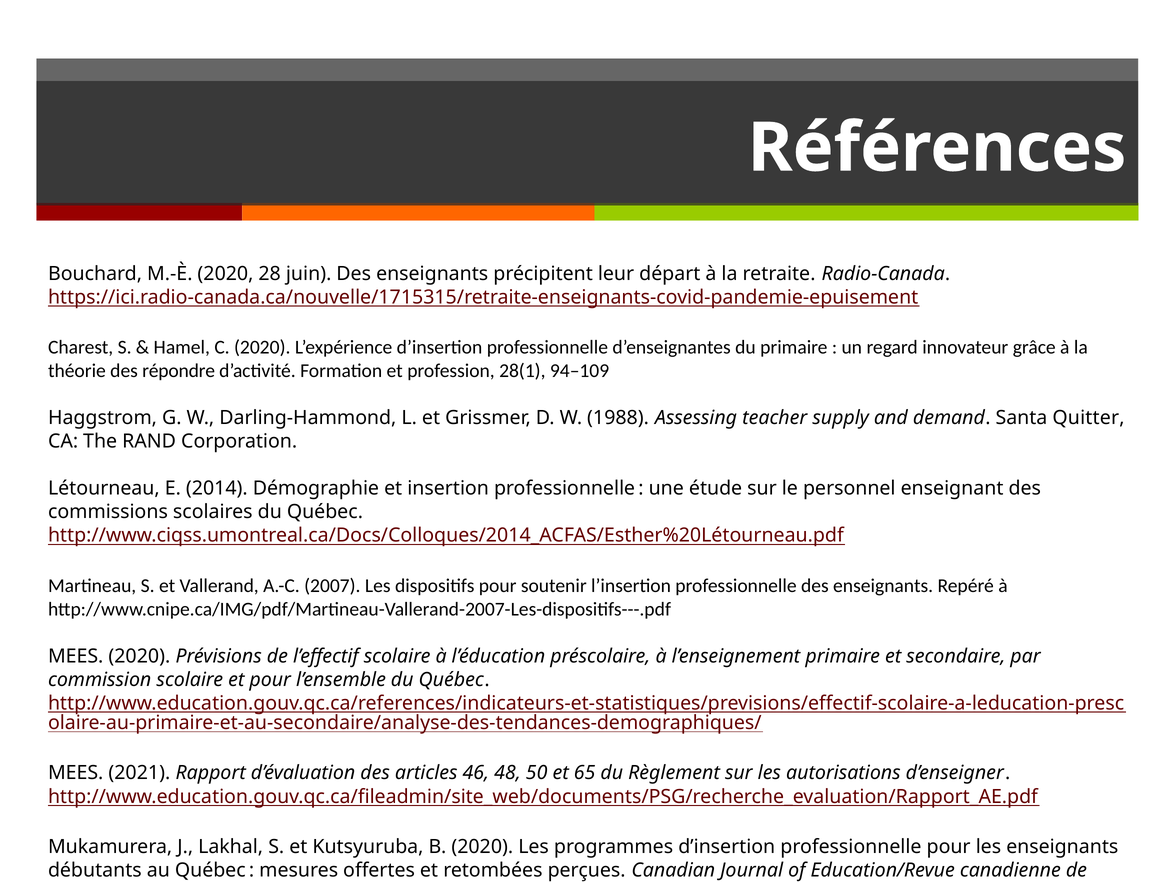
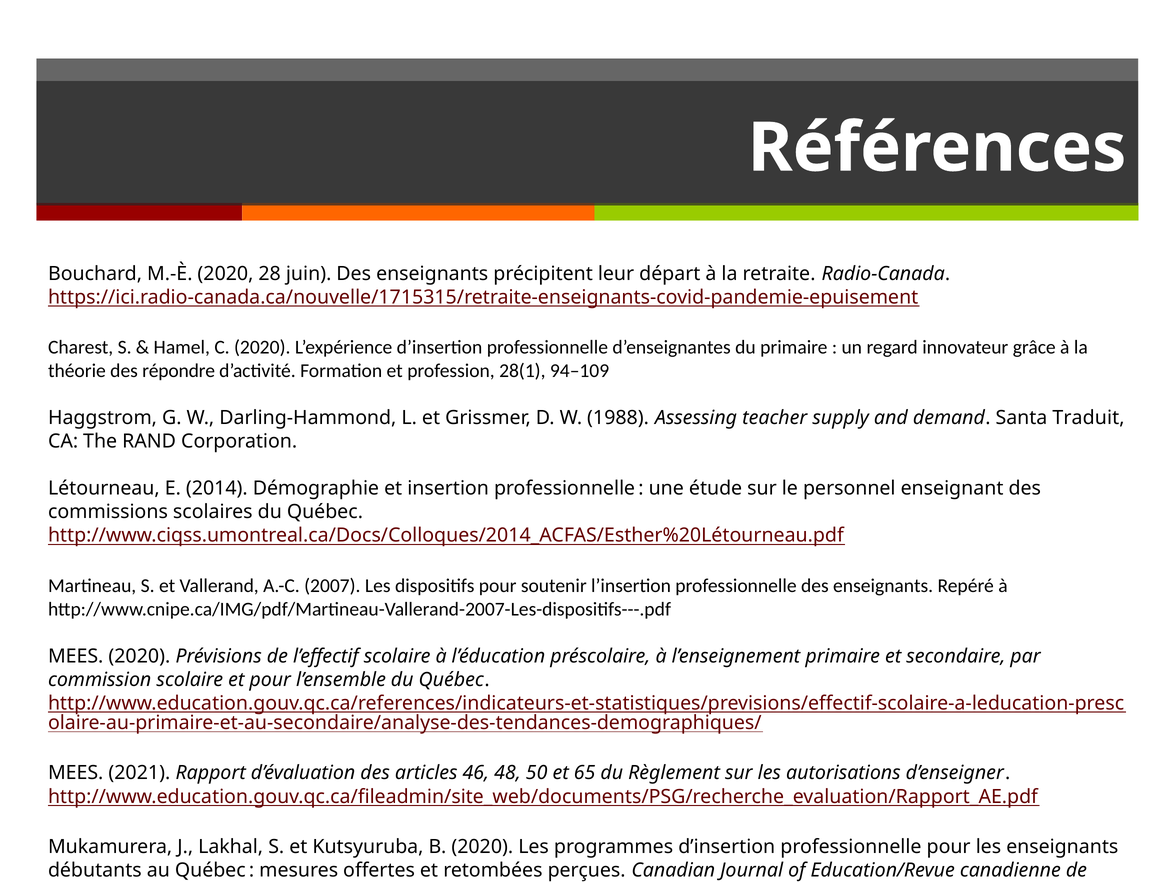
Quitter: Quitter -> Traduit
